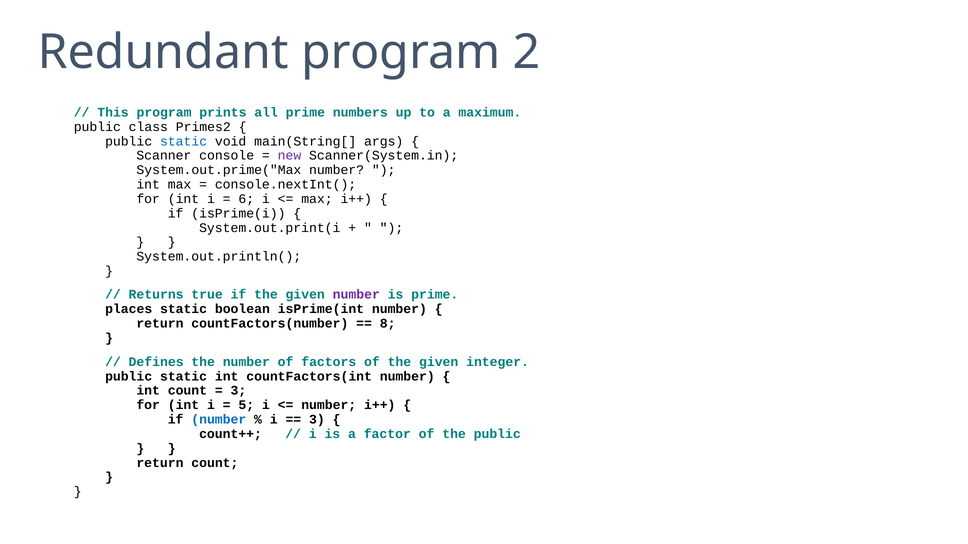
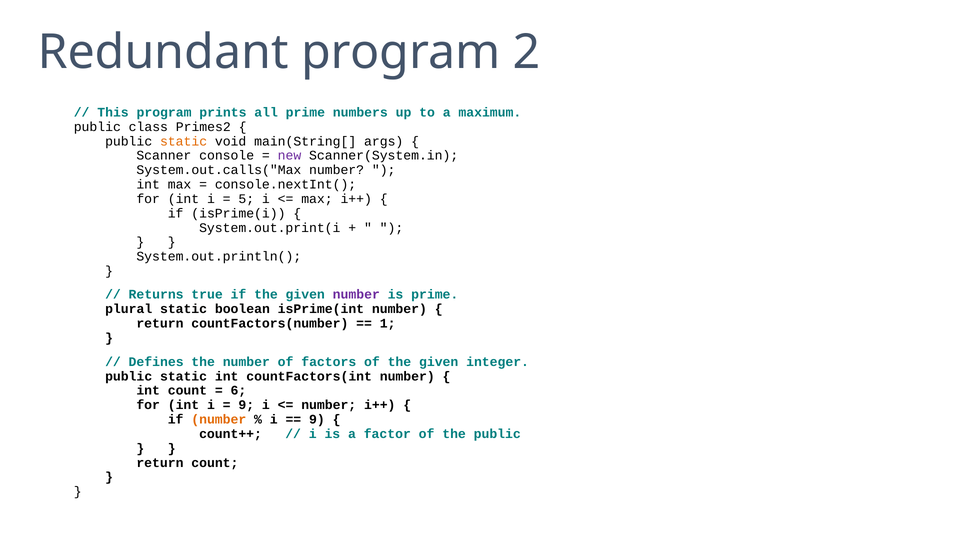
static at (184, 141) colour: blue -> orange
System.out.prime("Max: System.out.prime("Max -> System.out.calls("Max
6: 6 -> 5
places: places -> plural
8: 8 -> 1
3 at (238, 391): 3 -> 6
5 at (246, 405): 5 -> 9
number at (219, 420) colour: blue -> orange
3 at (317, 420): 3 -> 9
